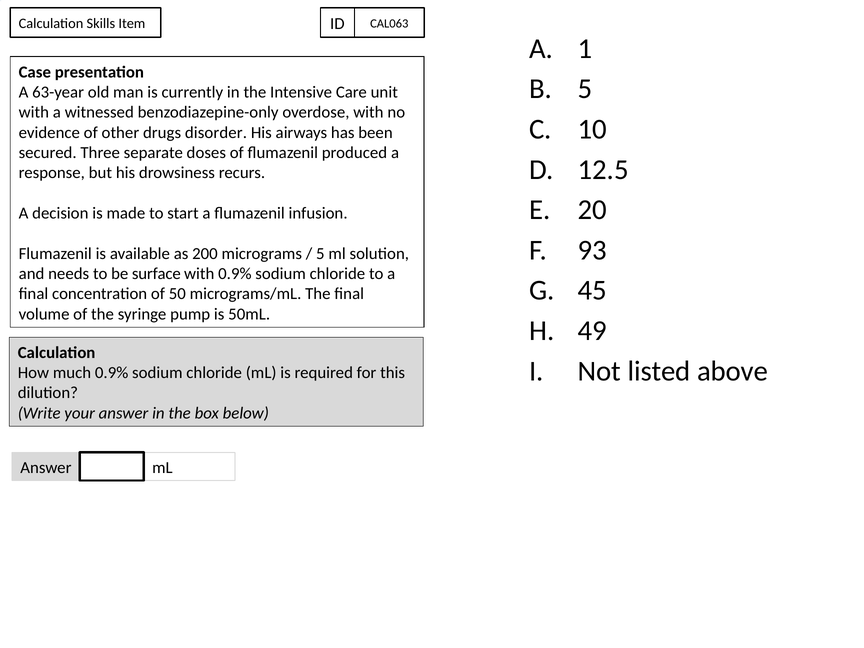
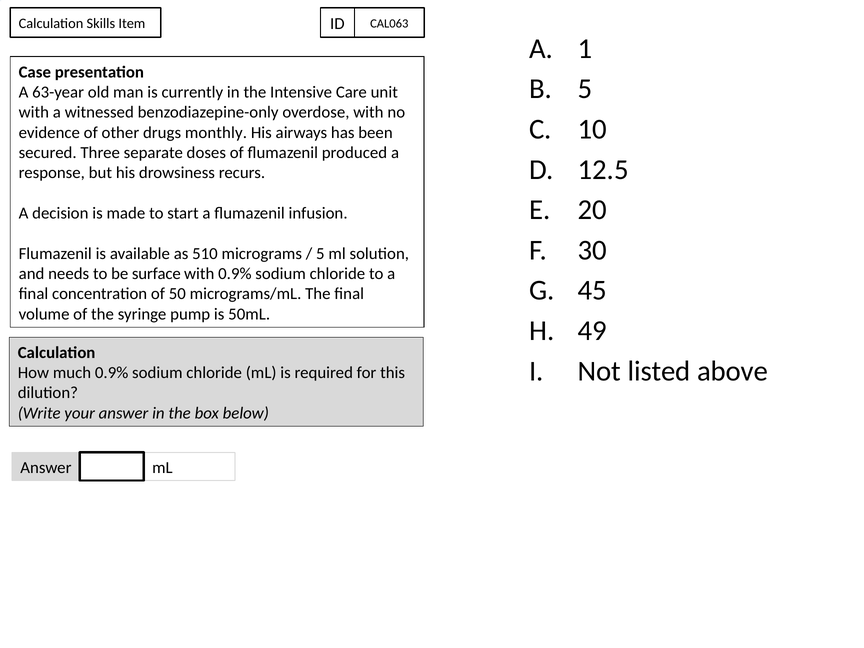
disorder: disorder -> monthly
93: 93 -> 30
200: 200 -> 510
